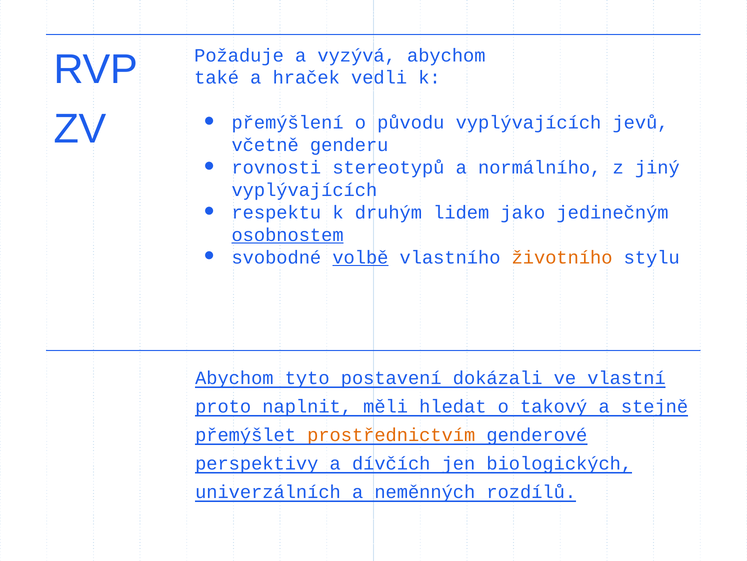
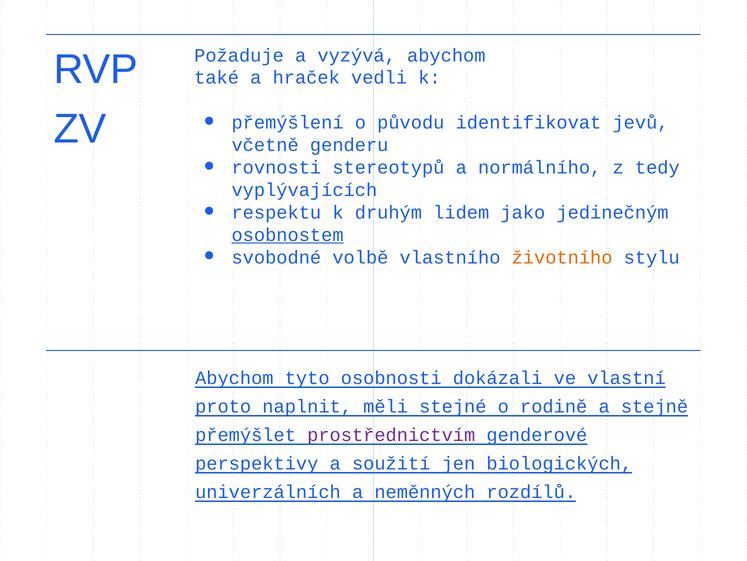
původu vyplývajících: vyplývajících -> identifikovat
jiný: jiný -> tedy
volbě underline: present -> none
postavení: postavení -> osobnosti
hledat: hledat -> stejné
takový: takový -> rodině
prostřednictvím colour: orange -> purple
dívčích: dívčích -> soužití
